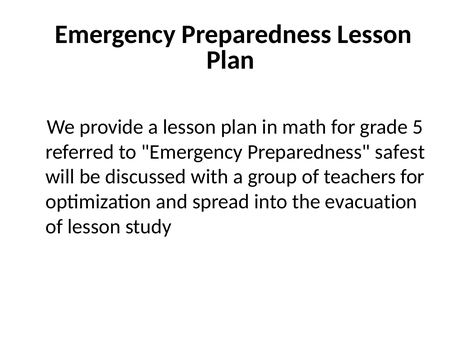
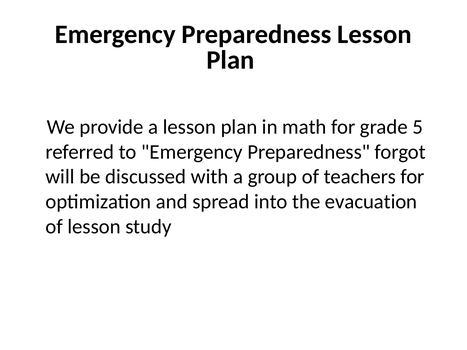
safest: safest -> forgot
